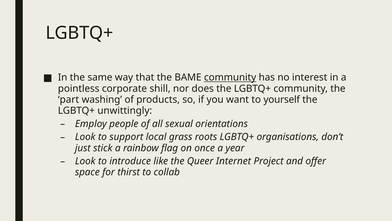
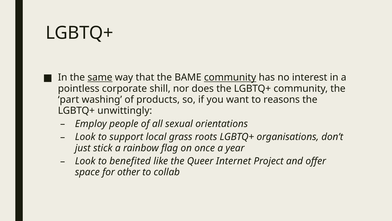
same underline: none -> present
yourself: yourself -> reasons
introduce: introduce -> benefited
thirst: thirst -> other
